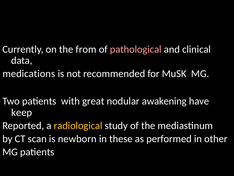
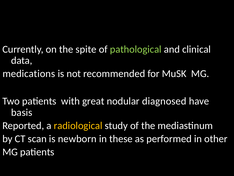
from: from -> spite
pathological colour: pink -> light green
awakening: awakening -> diagnosed
keep: keep -> basis
